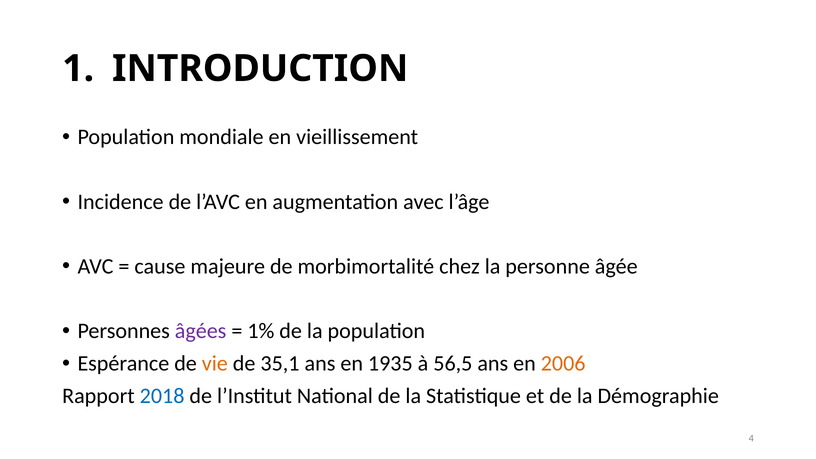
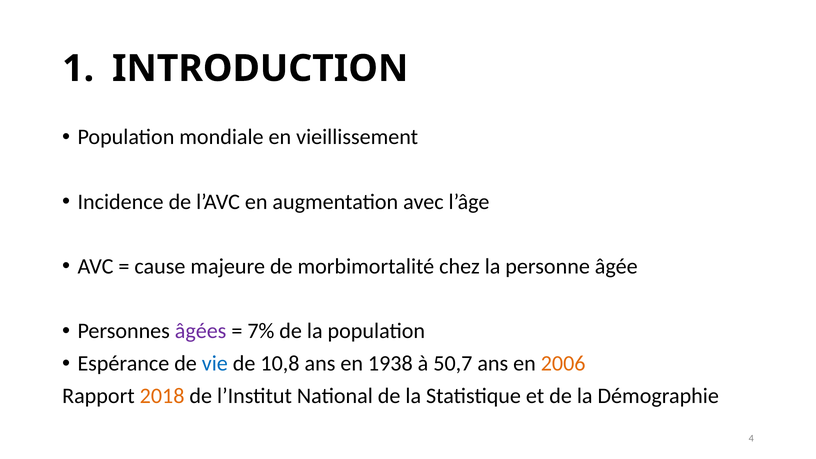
1%: 1% -> 7%
vie colour: orange -> blue
35,1: 35,1 -> 10,8
1935: 1935 -> 1938
56,5: 56,5 -> 50,7
2018 colour: blue -> orange
